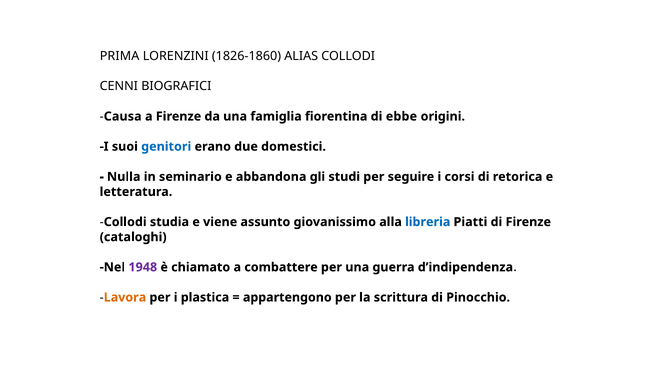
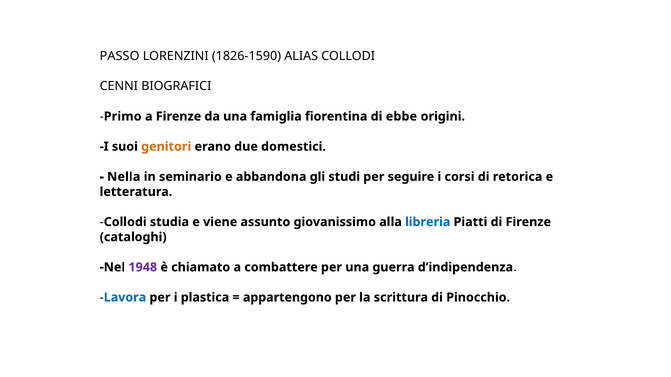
PRIMA: PRIMA -> PASSO
1826-1860: 1826-1860 -> 1826-1590
Causa: Causa -> Primo
genitori colour: blue -> orange
Nulla: Nulla -> Nella
Lavora colour: orange -> blue
